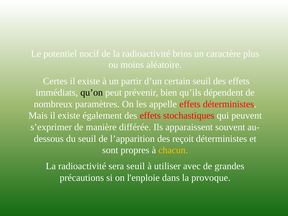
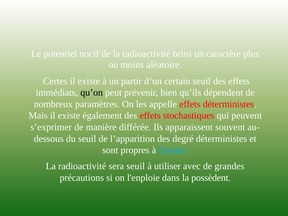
reçoit: reçoit -> degré
chacun colour: yellow -> light blue
provoque: provoque -> possèdent
